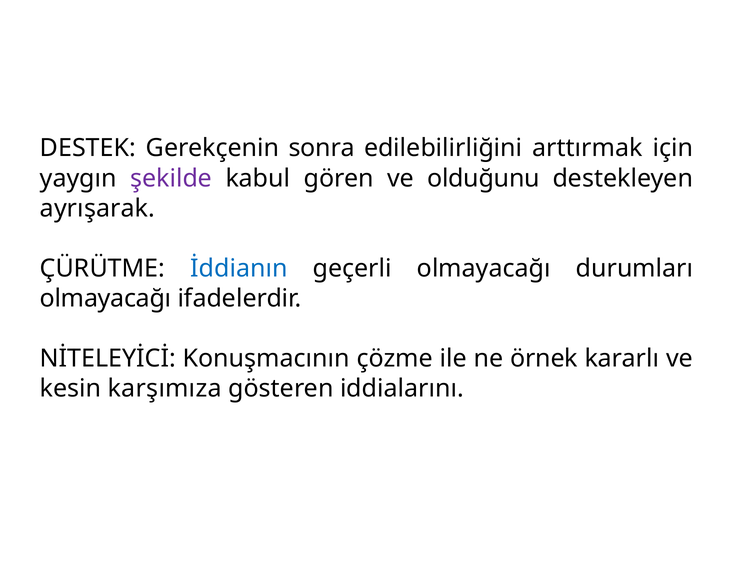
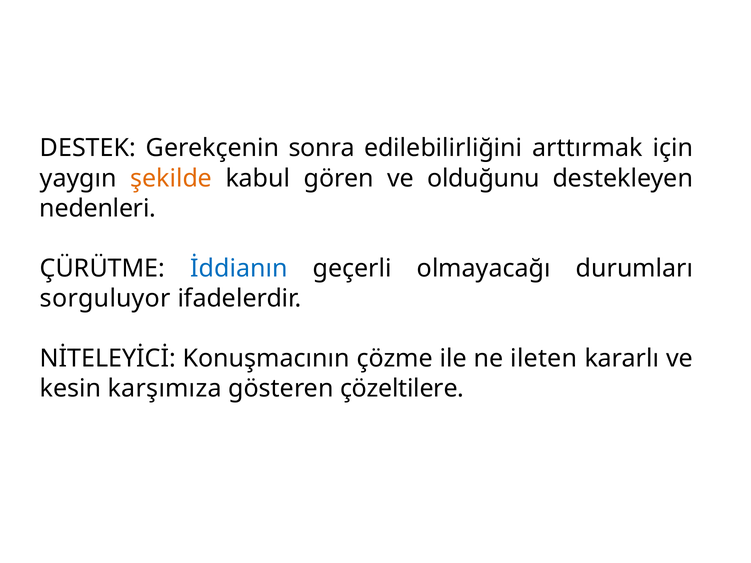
şekilde colour: purple -> orange
ayrışarak: ayrışarak -> nedenleri
olmayacağı at (106, 298): olmayacağı -> sorguluyor
örnek: örnek -> ileten
iddialarını: iddialarını -> çözeltilere
